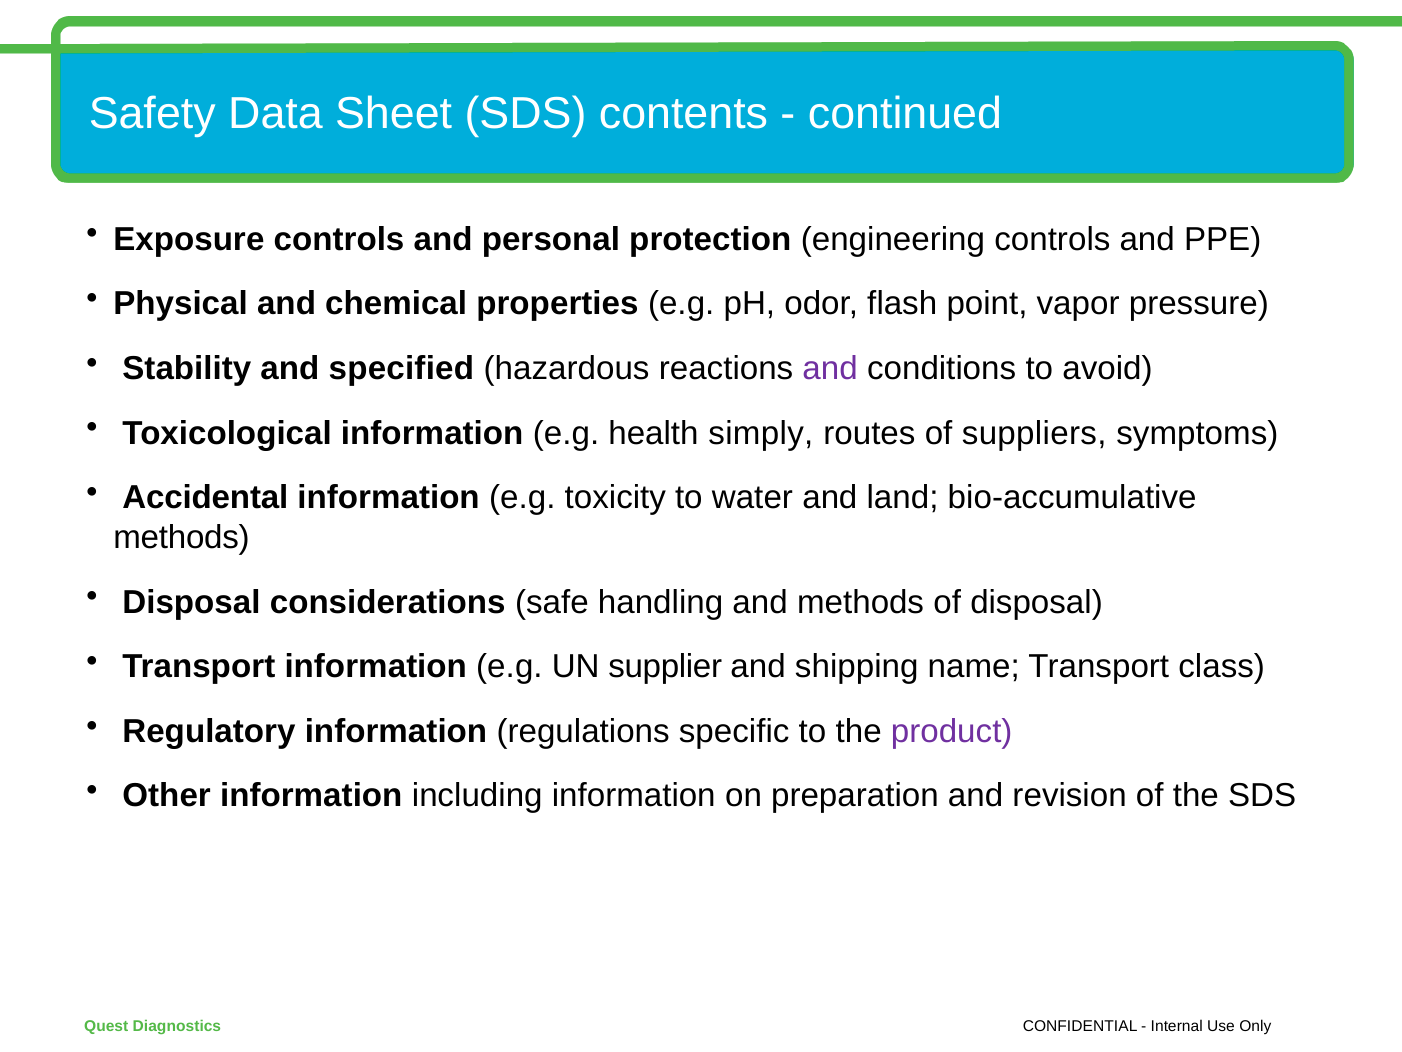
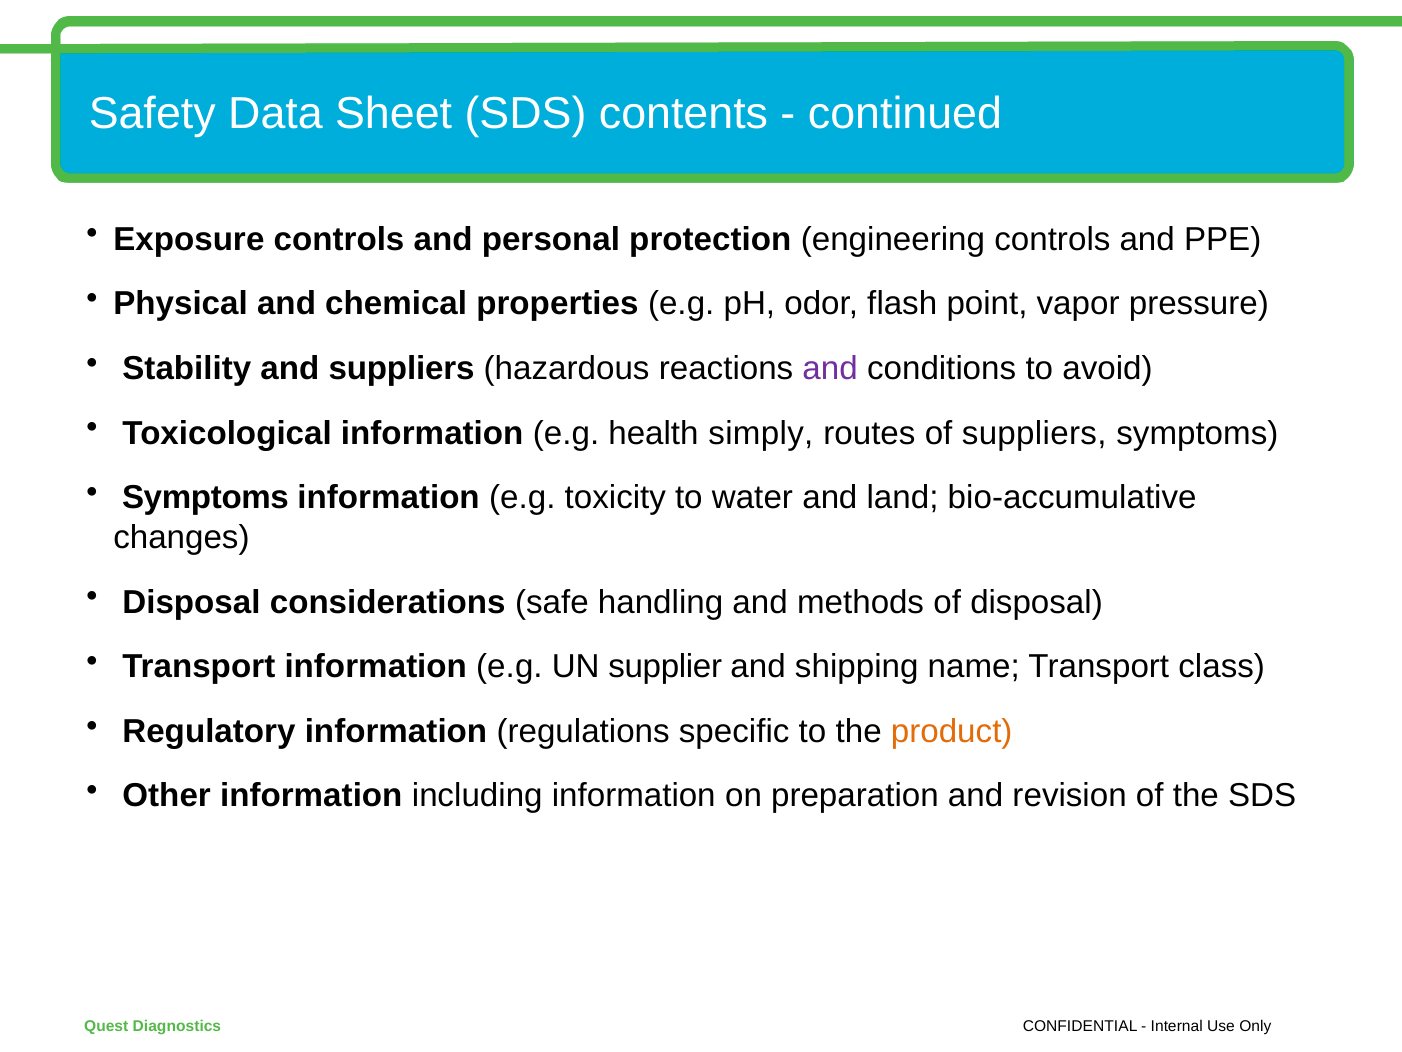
and specified: specified -> suppliers
Accidental at (205, 498): Accidental -> Symptoms
methods at (182, 537): methods -> changes
product colour: purple -> orange
